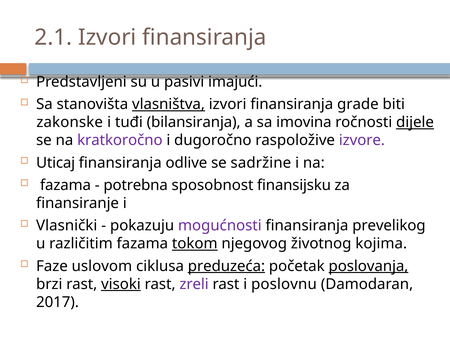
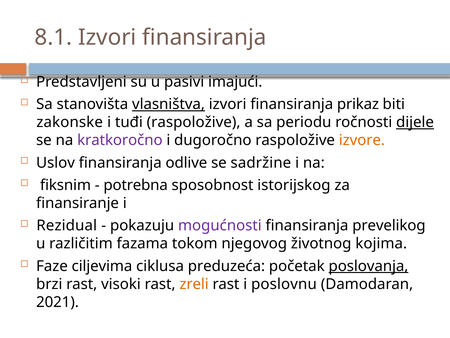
2.1: 2.1 -> 8.1
grade: grade -> prikaz
tuđi bilansiranja: bilansiranja -> raspoložive
imovina: imovina -> periodu
izvore colour: purple -> orange
Uticaj: Uticaj -> Uslov
fazama at (65, 185): fazama -> fiksnim
finansijsku: finansijsku -> istorijskog
Vlasnički: Vlasnički -> Rezidual
tokom underline: present -> none
uslovom: uslovom -> ciljevima
preduzeća underline: present -> none
visoki underline: present -> none
zreli colour: purple -> orange
2017: 2017 -> 2021
